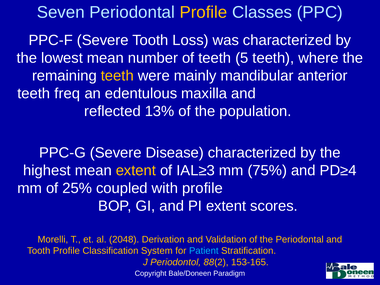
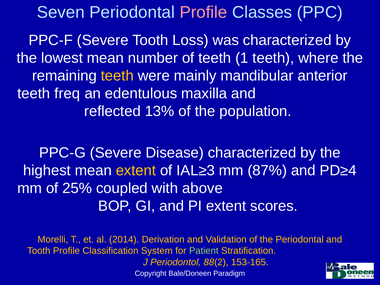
Profile at (203, 12) colour: yellow -> pink
5: 5 -> 1
75%: 75% -> 87%
with profile: profile -> above
2048: 2048 -> 2014
Patient colour: light blue -> light green
